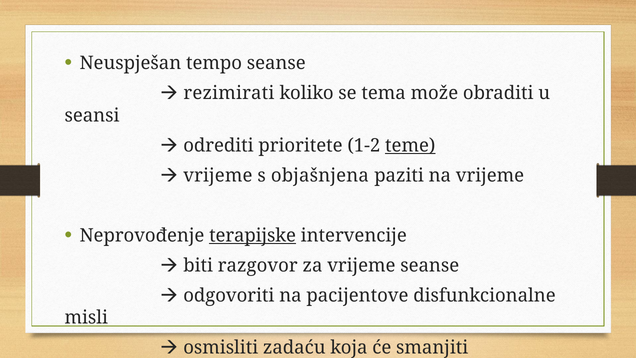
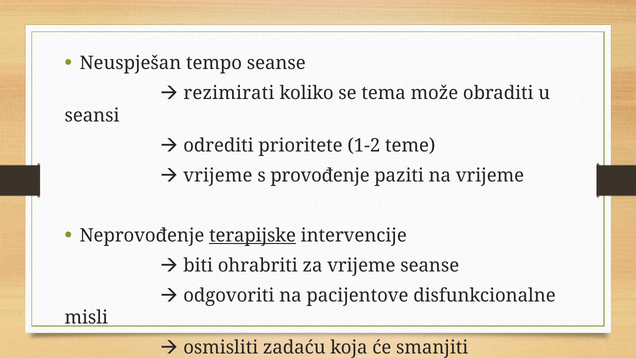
teme underline: present -> none
objašnjena: objašnjena -> provođenje
razgovor: razgovor -> ohrabriti
